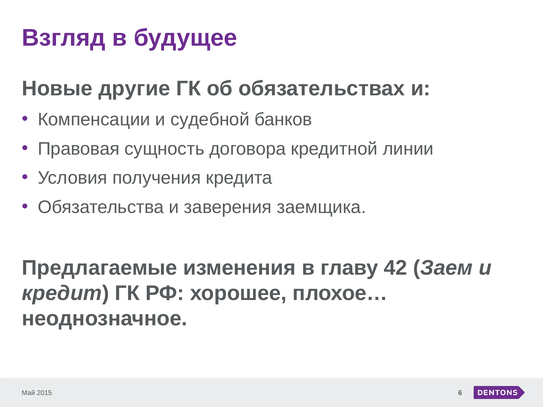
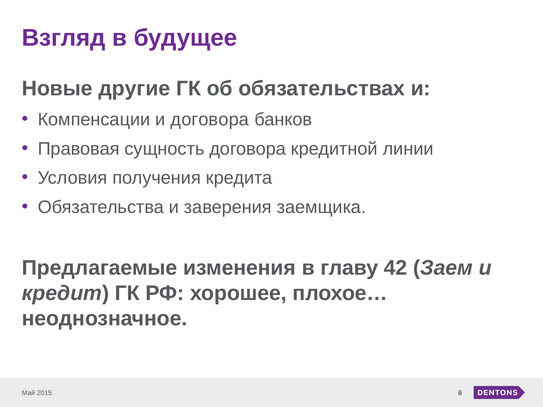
и судебной: судебной -> договора
